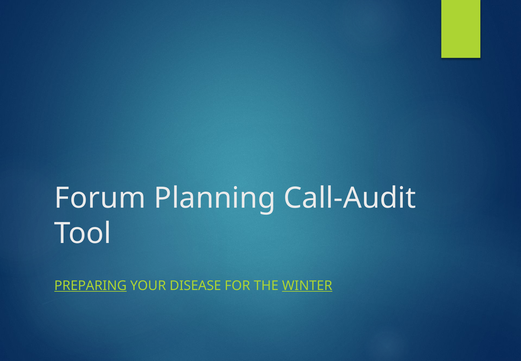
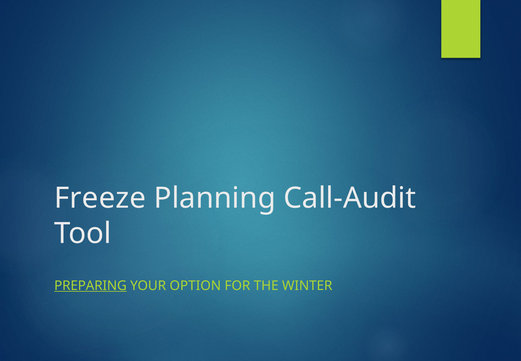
Forum: Forum -> Freeze
DISEASE: DISEASE -> OPTION
WINTER underline: present -> none
